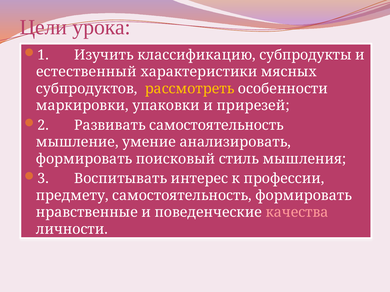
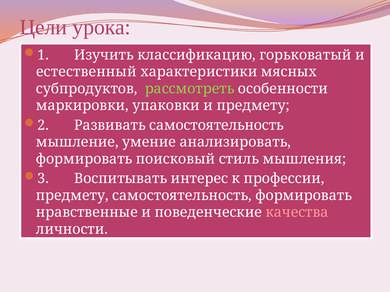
субпродукты: субпродукты -> горьковатый
рассмотреть colour: yellow -> light green
и прирезей: прирезей -> предмету
